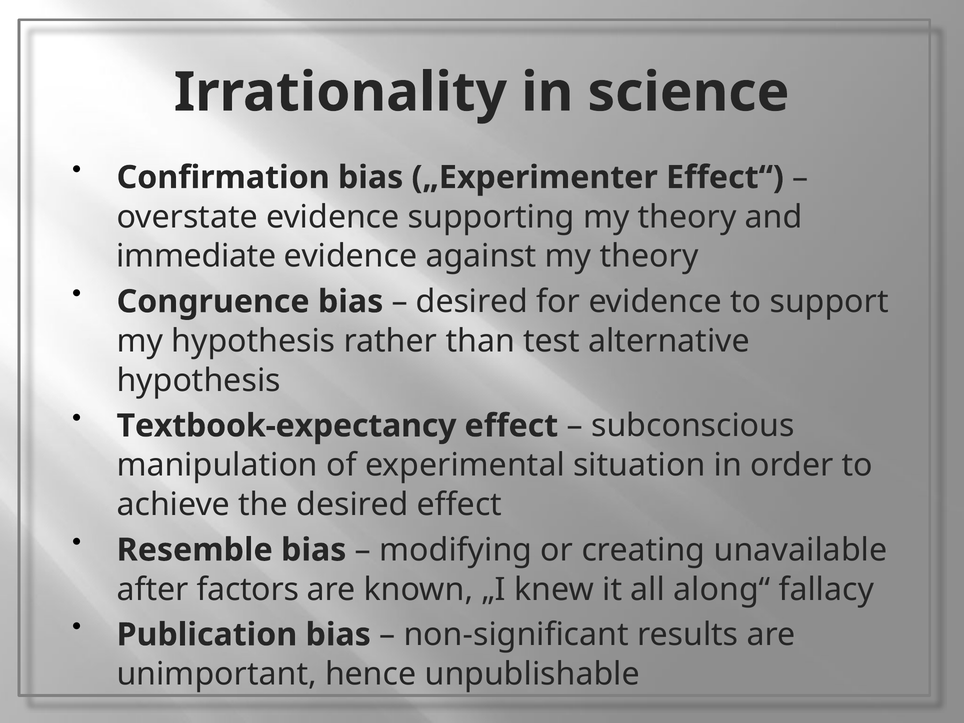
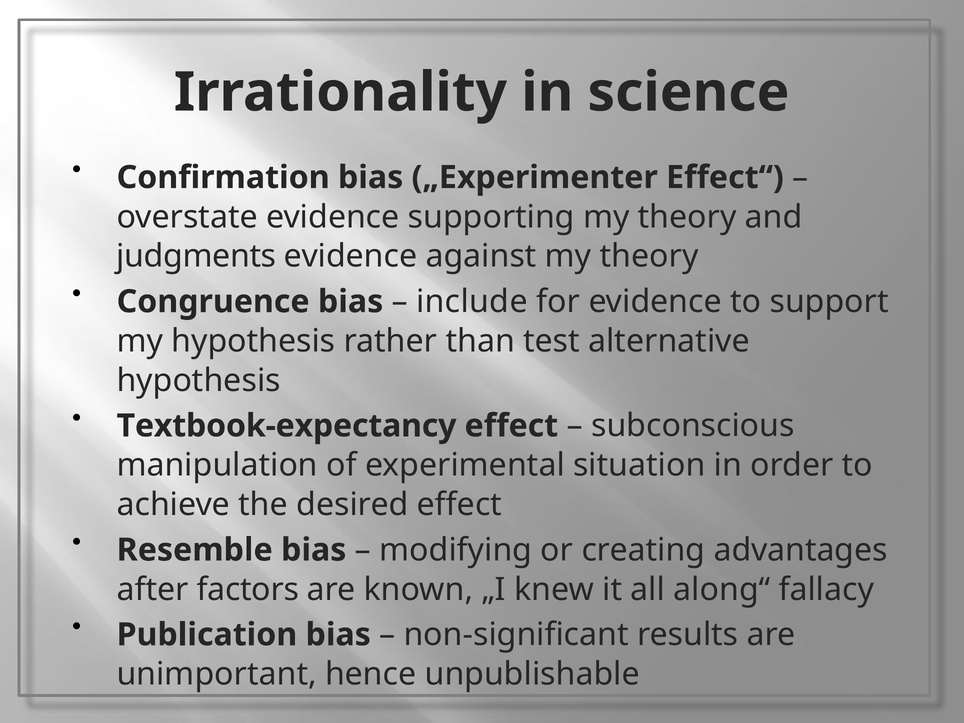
immediate: immediate -> judgments
desired at (472, 302): desired -> include
unavailable: unavailable -> advantages
